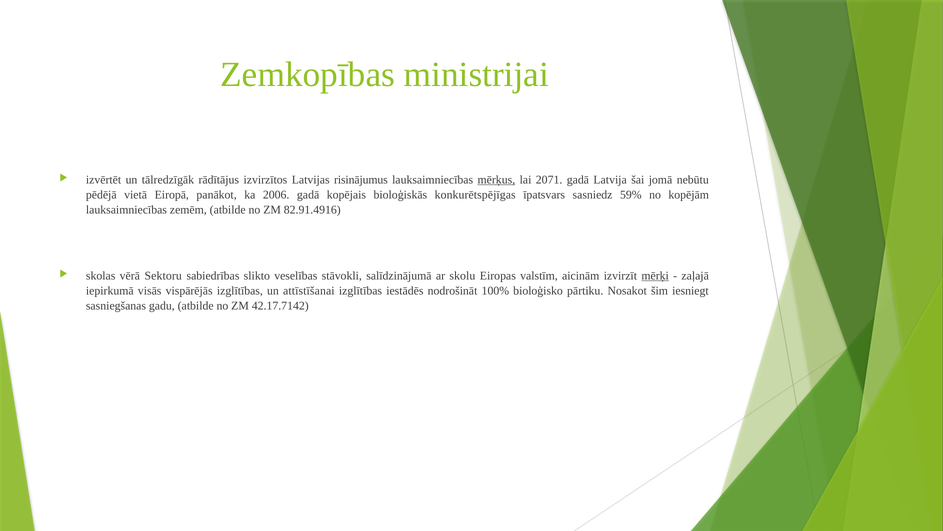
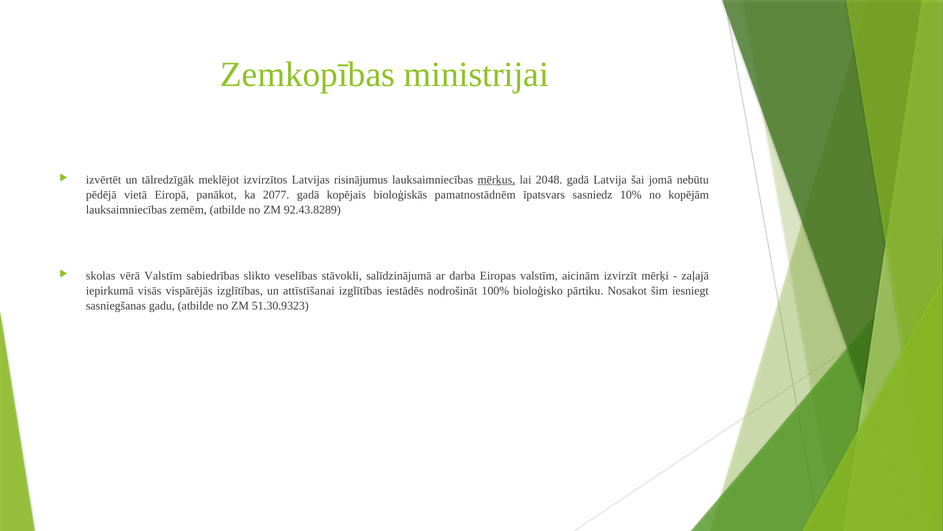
rādītājus: rādītājus -> meklējot
2071: 2071 -> 2048
2006: 2006 -> 2077
konkurētspējīgas: konkurētspējīgas -> pamatnostādnēm
59%: 59% -> 10%
82.91.4916: 82.91.4916 -> 92.43.8289
vērā Sektoru: Sektoru -> Valstīm
skolu: skolu -> darba
mērķi underline: present -> none
42.17.7142: 42.17.7142 -> 51.30.9323
